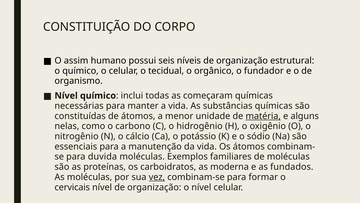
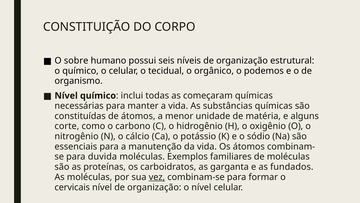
assim: assim -> sobre
fundador: fundador -> podemos
matéria underline: present -> none
nelas: nelas -> corte
moderna: moderna -> garganta
